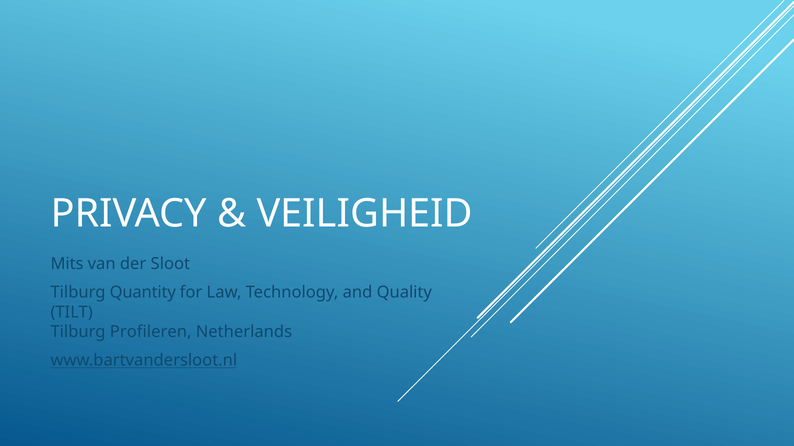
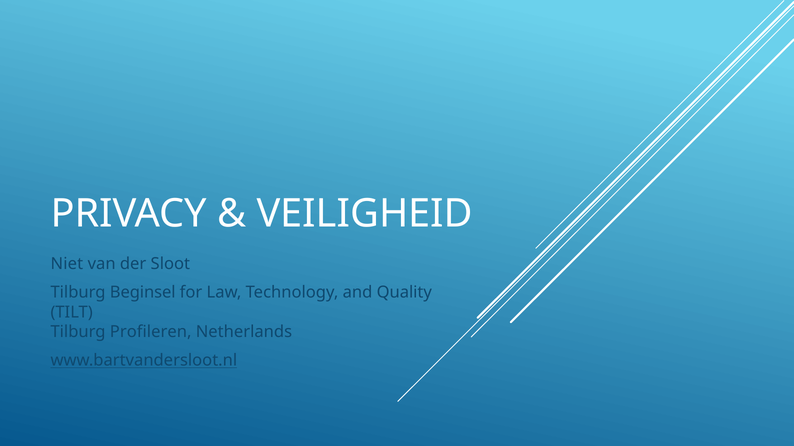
Mits: Mits -> Niet
Quantity: Quantity -> Beginsel
